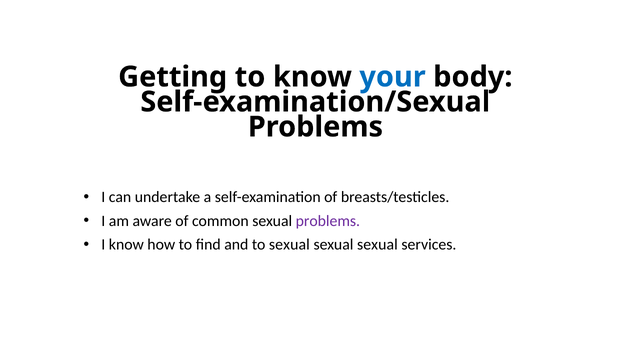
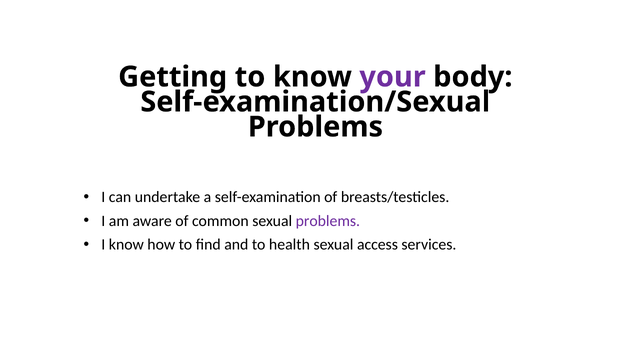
your colour: blue -> purple
to sexual: sexual -> health
sexual at (377, 244): sexual -> access
